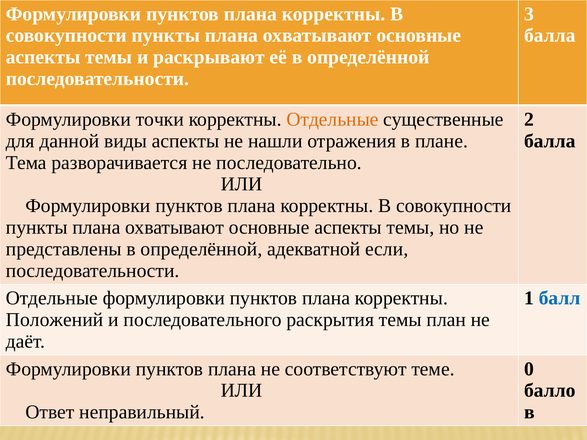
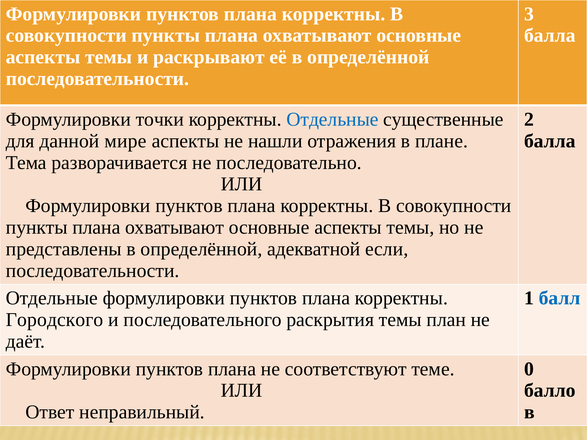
Отдельные at (332, 119) colour: orange -> blue
виды: виды -> мире
Положений: Положений -> Городского
